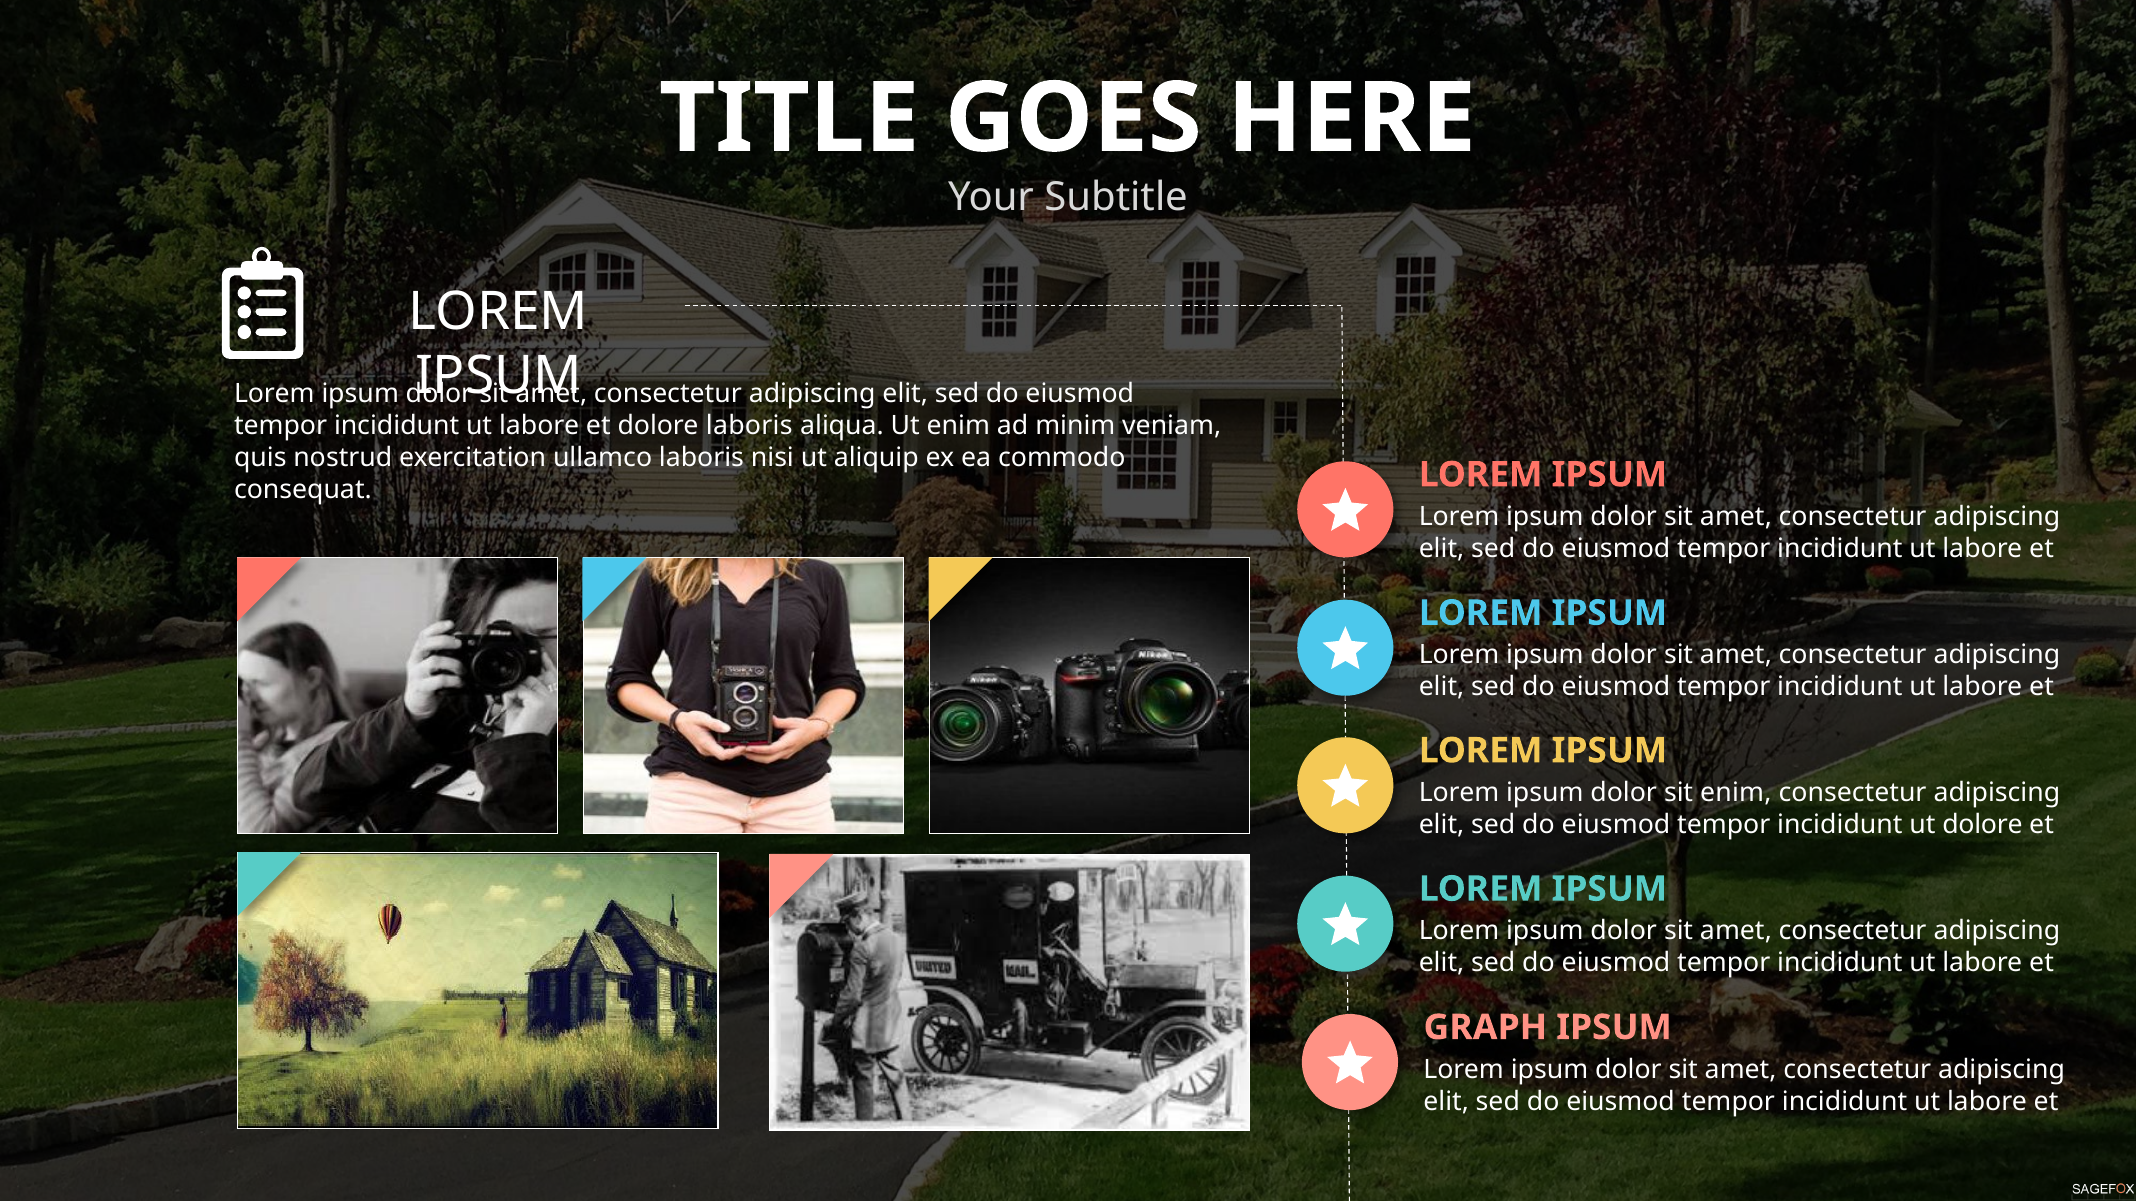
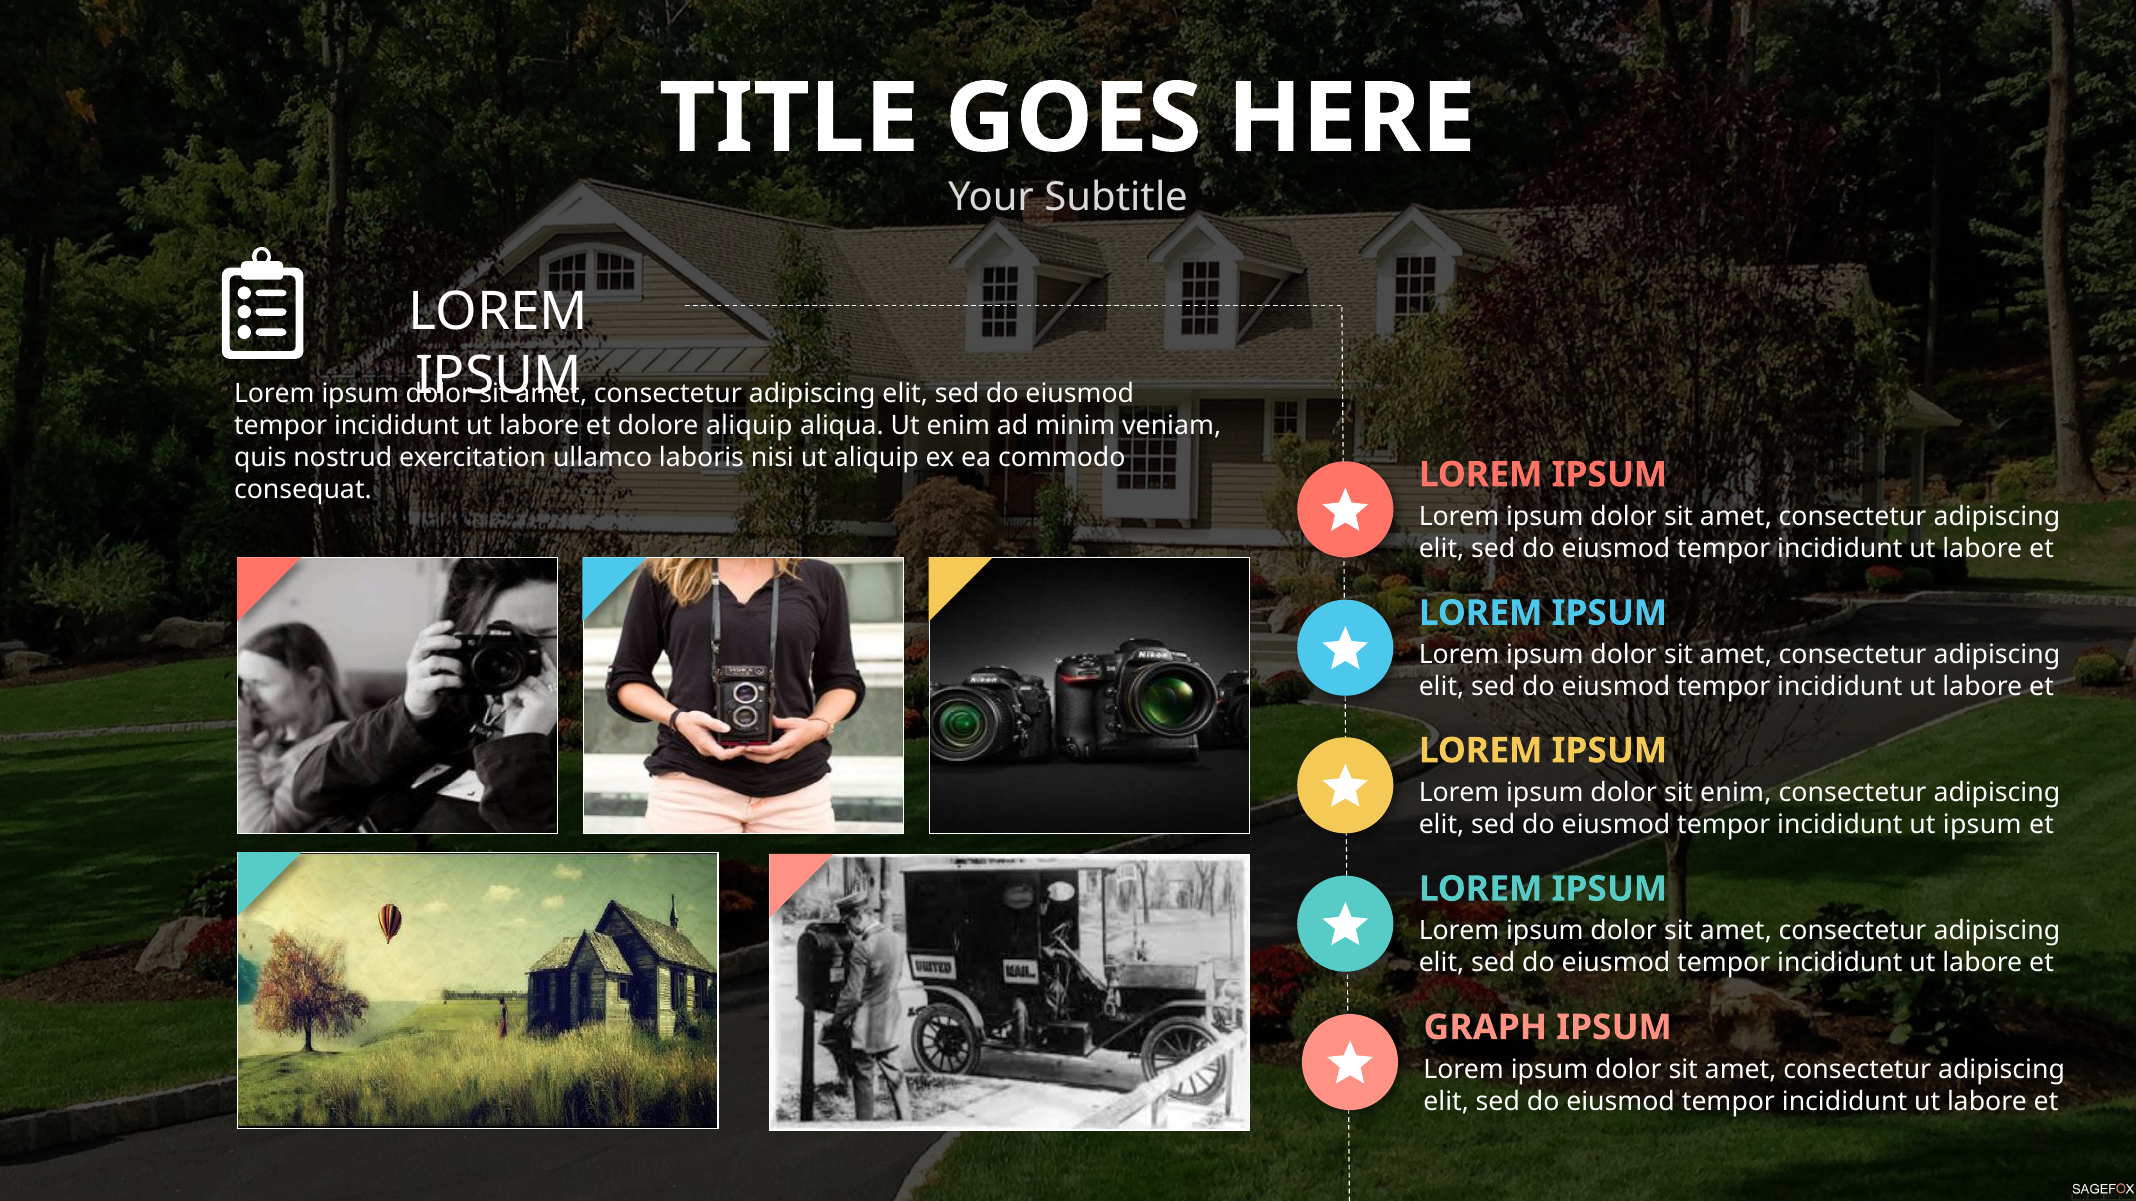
dolore laboris: laboris -> aliquip
ut dolore: dolore -> ipsum
